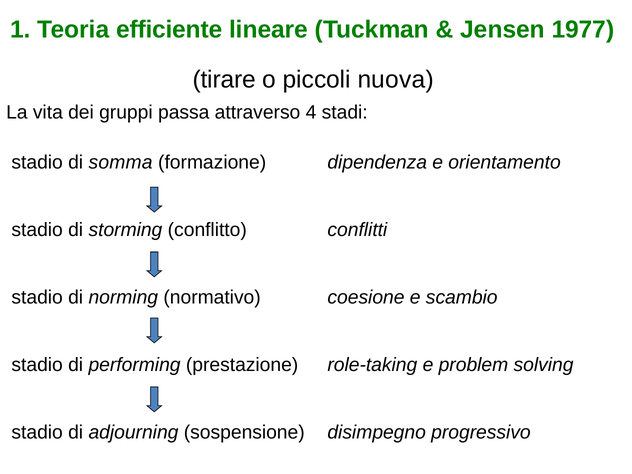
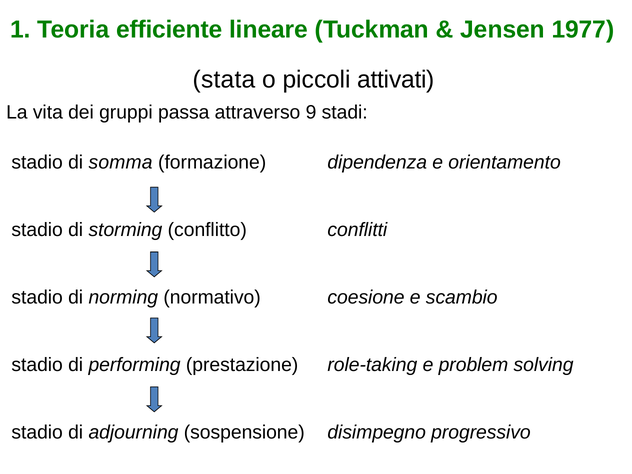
tirare: tirare -> stata
nuova: nuova -> attivati
4: 4 -> 9
